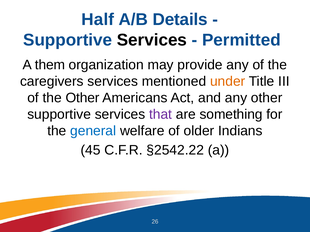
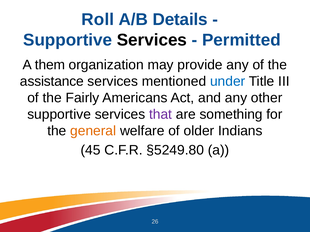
Half: Half -> Roll
caregivers: caregivers -> assistance
under colour: orange -> blue
the Other: Other -> Fairly
general colour: blue -> orange
§2542.22: §2542.22 -> §5249.80
